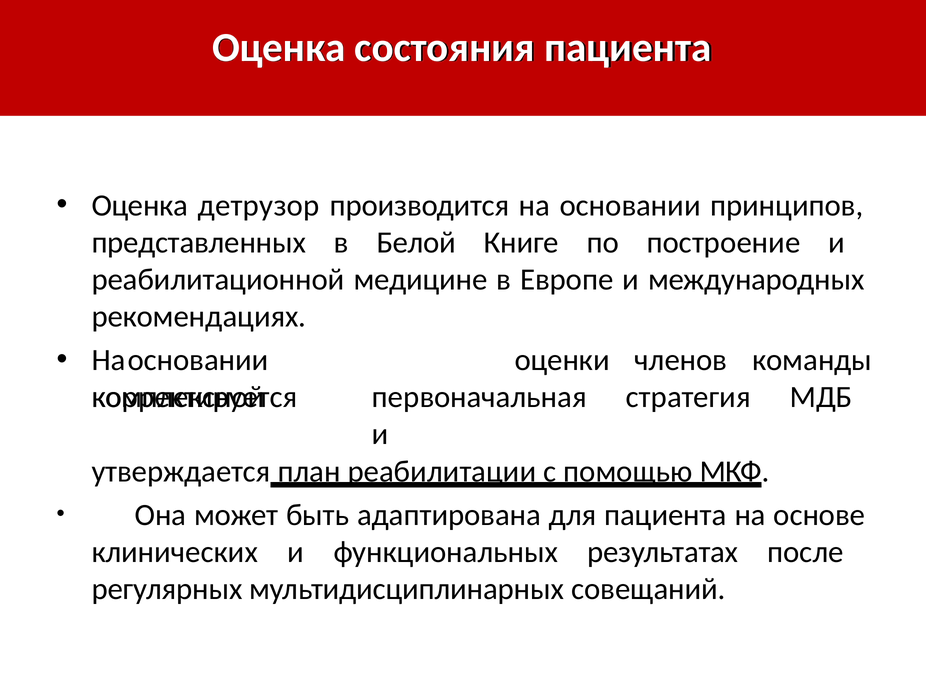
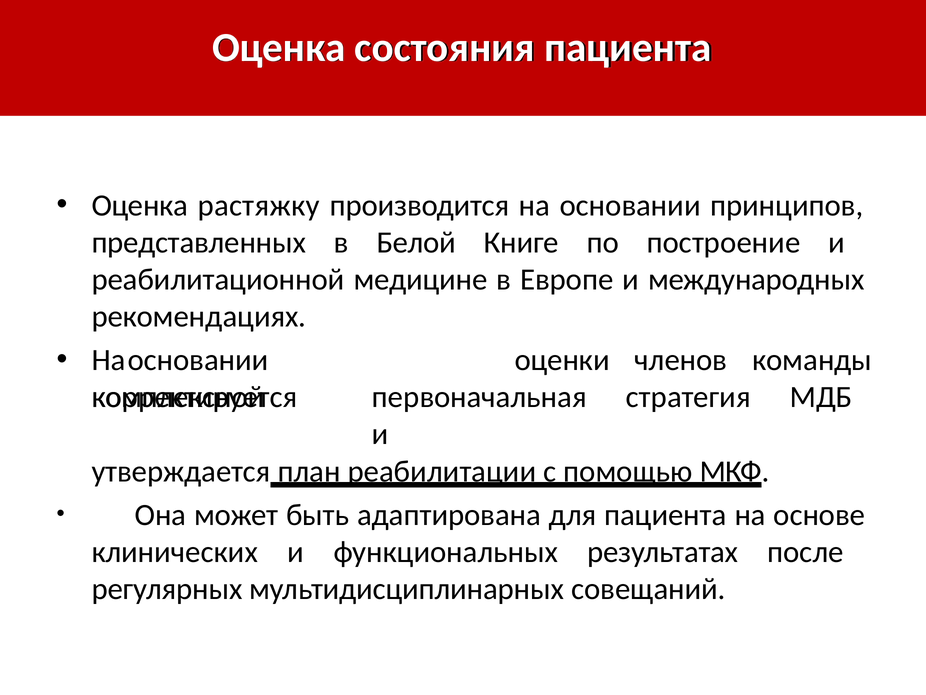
детрузор: детрузор -> растяжку
